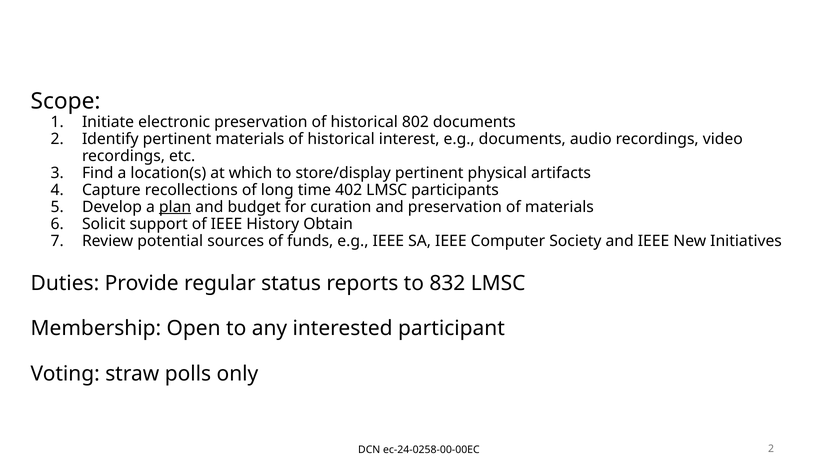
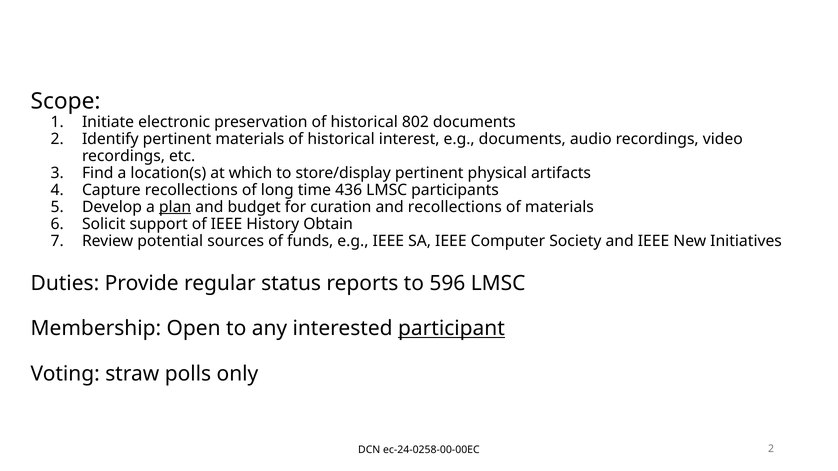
402: 402 -> 436
and preservation: preservation -> recollections
832: 832 -> 596
participant underline: none -> present
